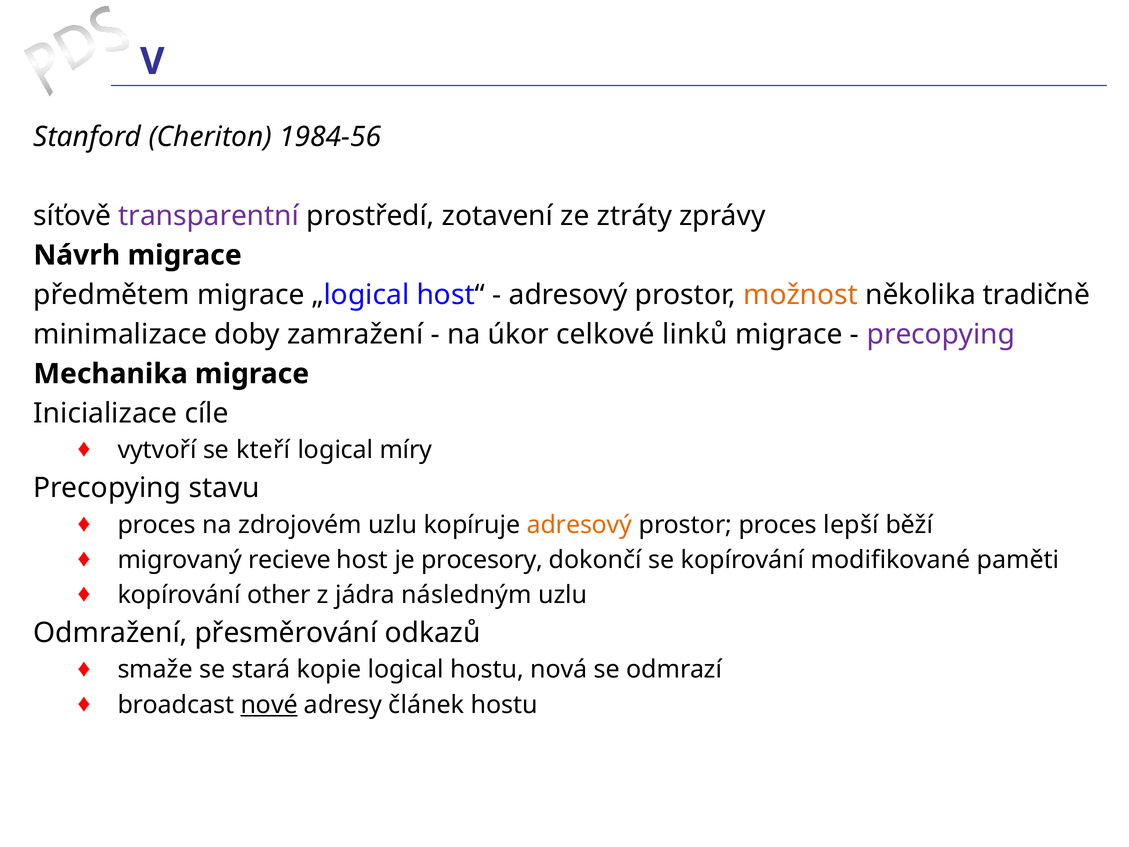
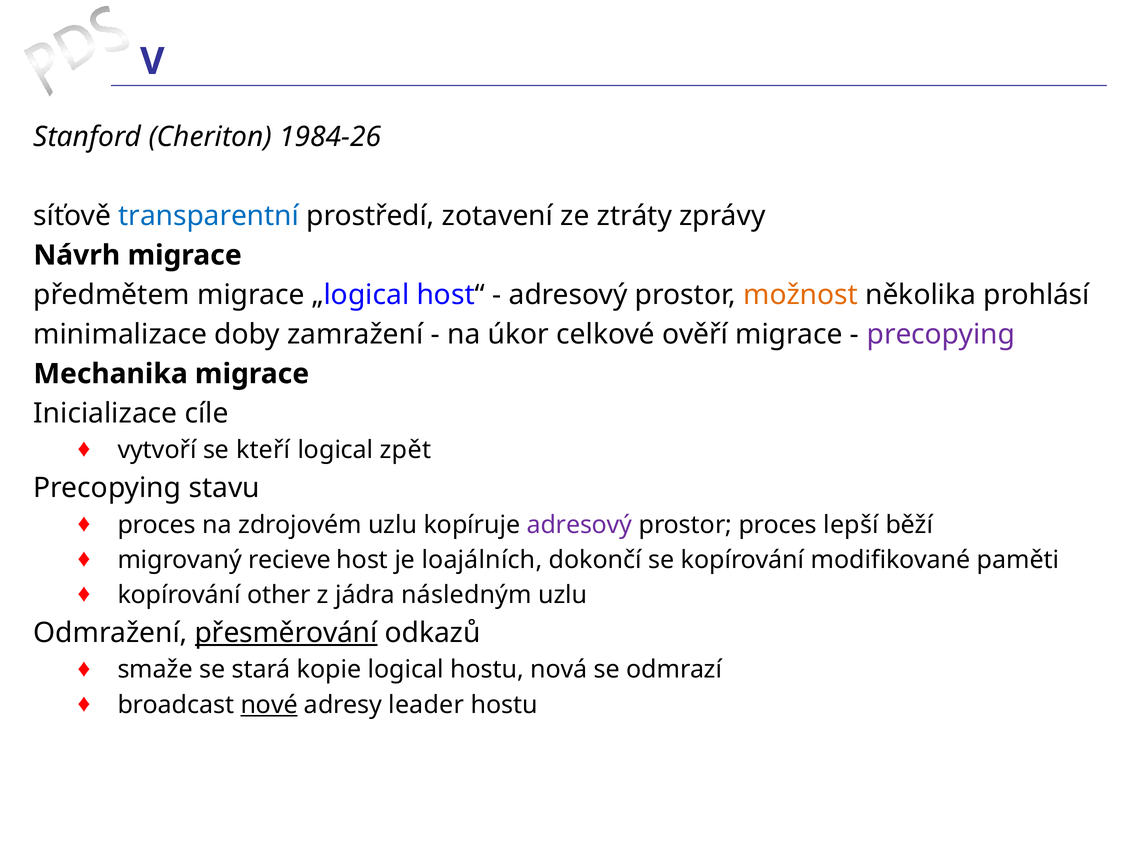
1984-56: 1984-56 -> 1984-26
transparentní colour: purple -> blue
tradičně: tradičně -> prohlásí
linků: linků -> ověří
míry: míry -> zpět
adresový at (580, 525) colour: orange -> purple
procesory: procesory -> loajálních
přesměrování underline: none -> present
článek: článek -> leader
